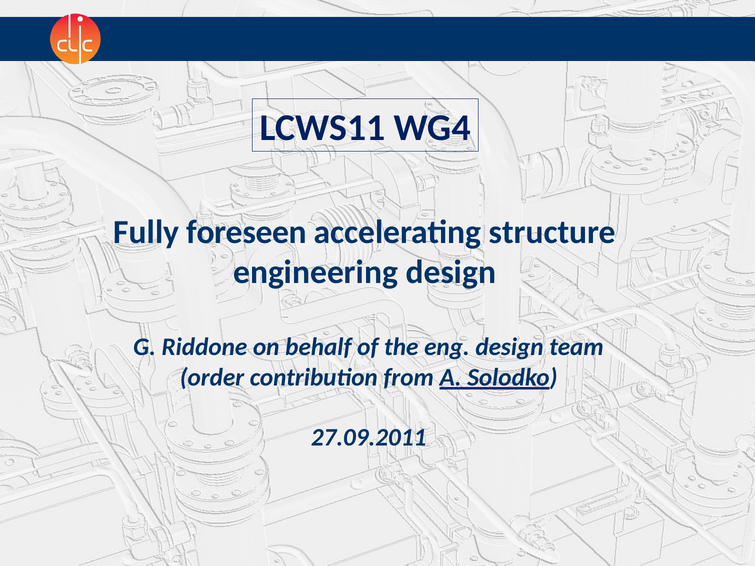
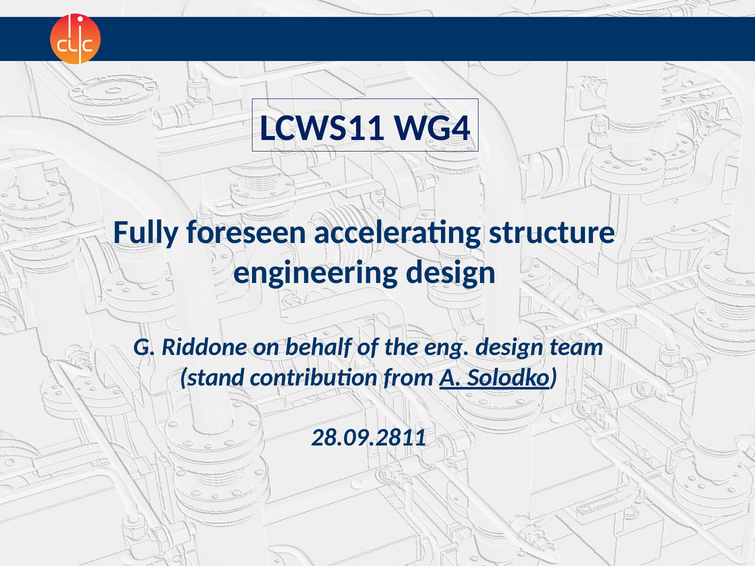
order: order -> stand
27.09.2011: 27.09.2011 -> 28.09.2811
